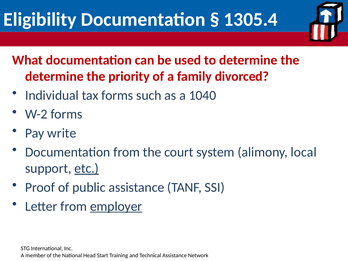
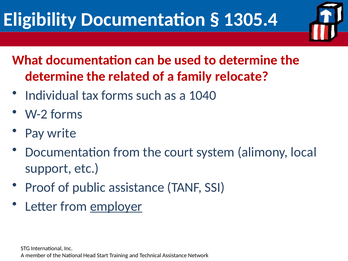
priority: priority -> related
divorced: divorced -> relocate
etc underline: present -> none
